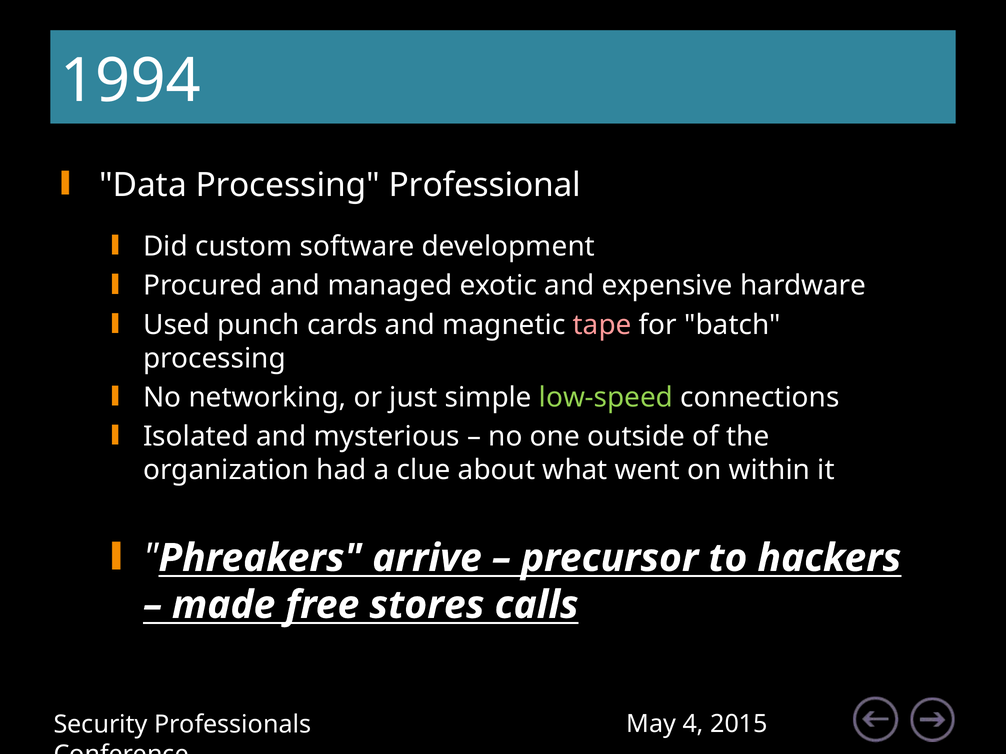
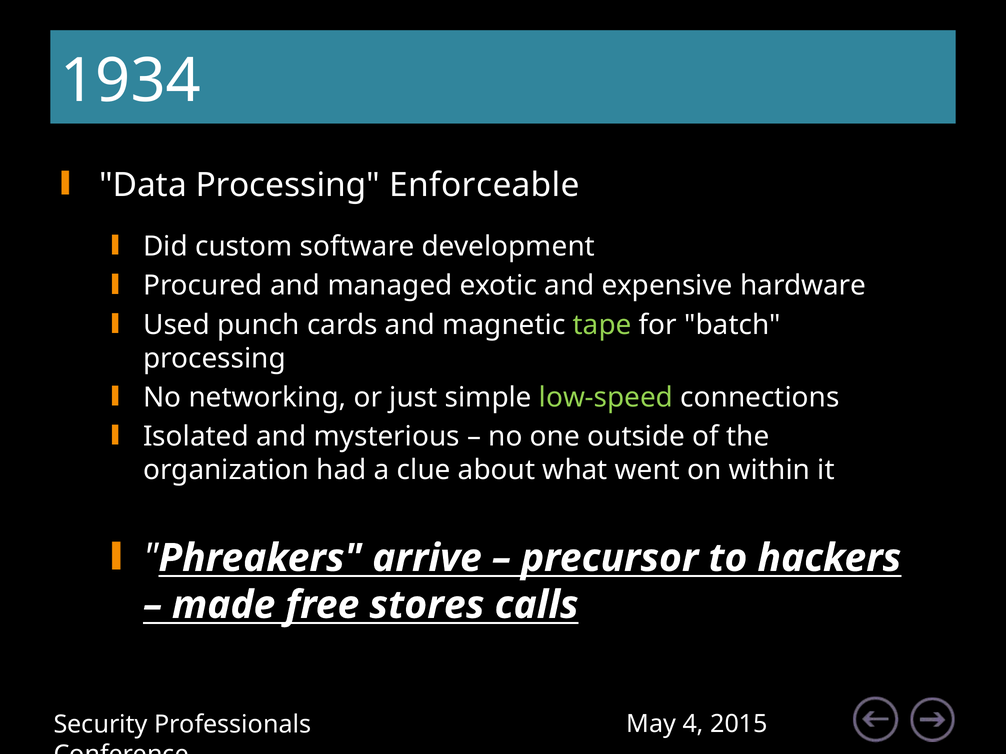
1994: 1994 -> 1934
Professional: Professional -> Enforceable
tape colour: pink -> light green
